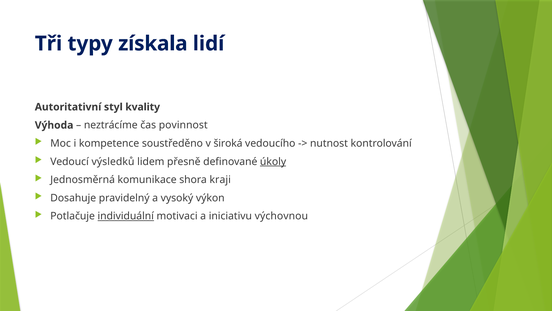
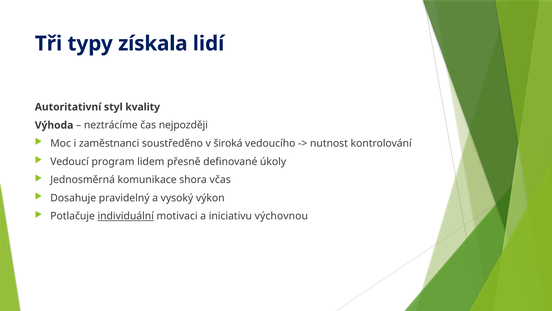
povinnost: povinnost -> nejpozději
kompetence: kompetence -> zaměstnanci
výsledků: výsledků -> program
úkoly underline: present -> none
kraji: kraji -> včas
